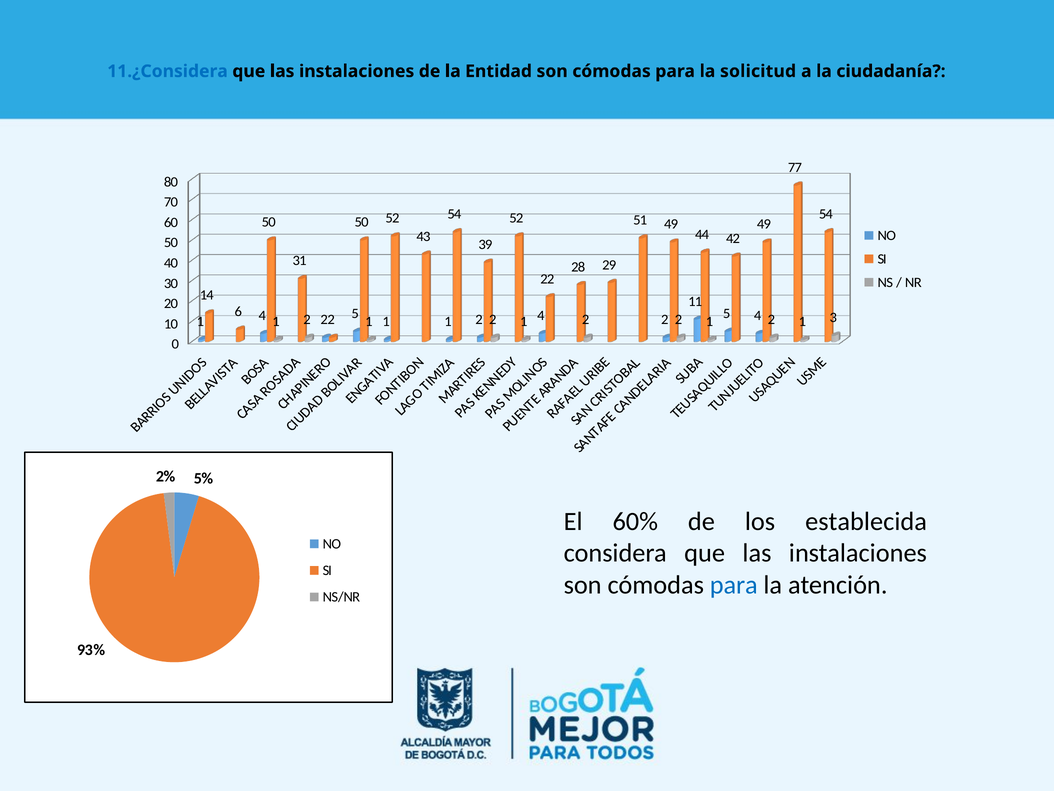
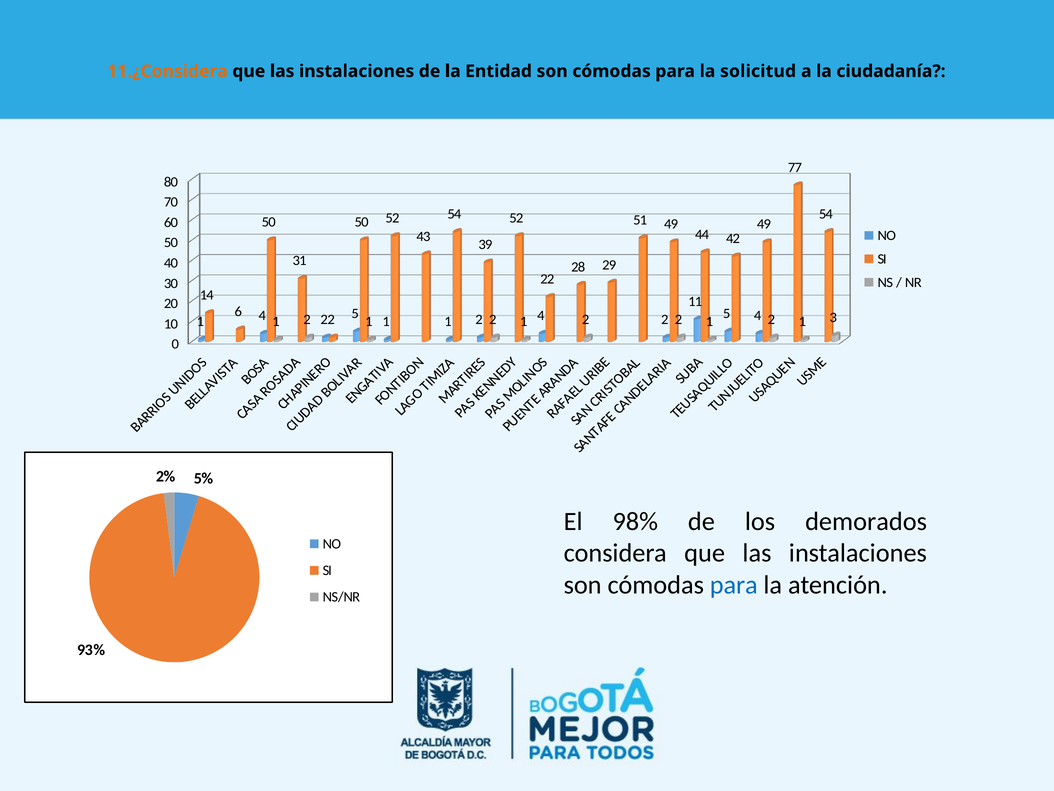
11.¿Considera colour: blue -> orange
60%: 60% -> 98%
establecida: establecida -> demorados
